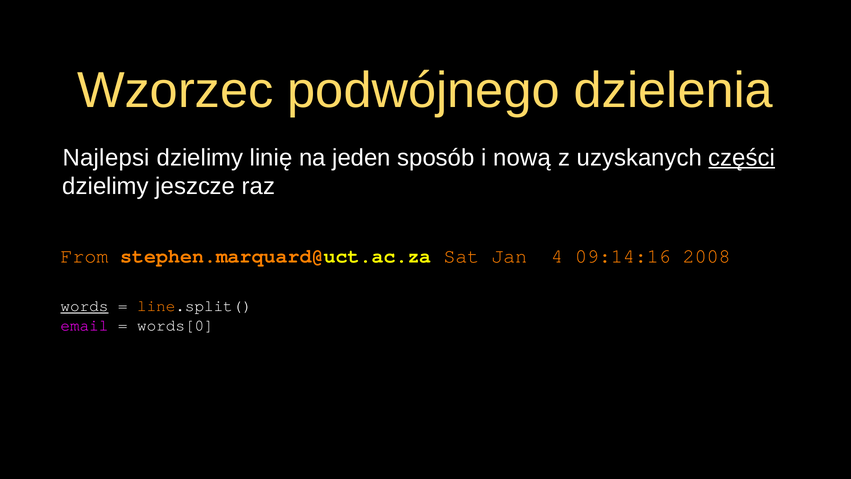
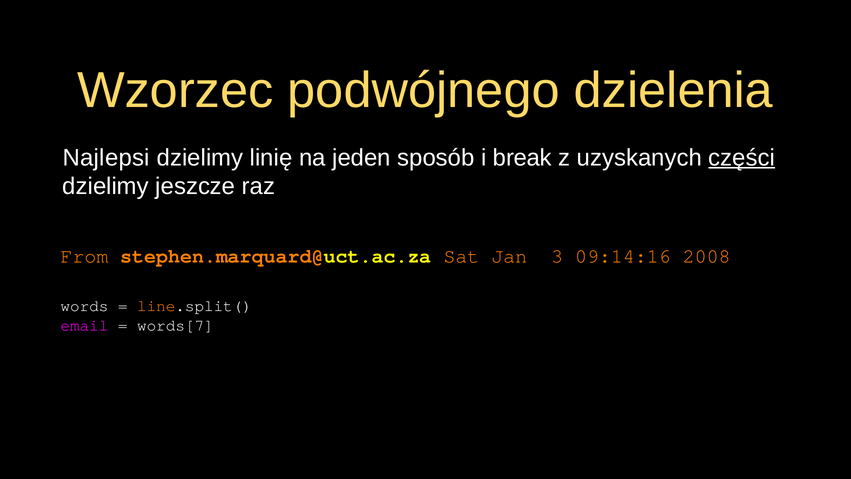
nową: nową -> break
4: 4 -> 3
words underline: present -> none
words[0: words[0 -> words[7
